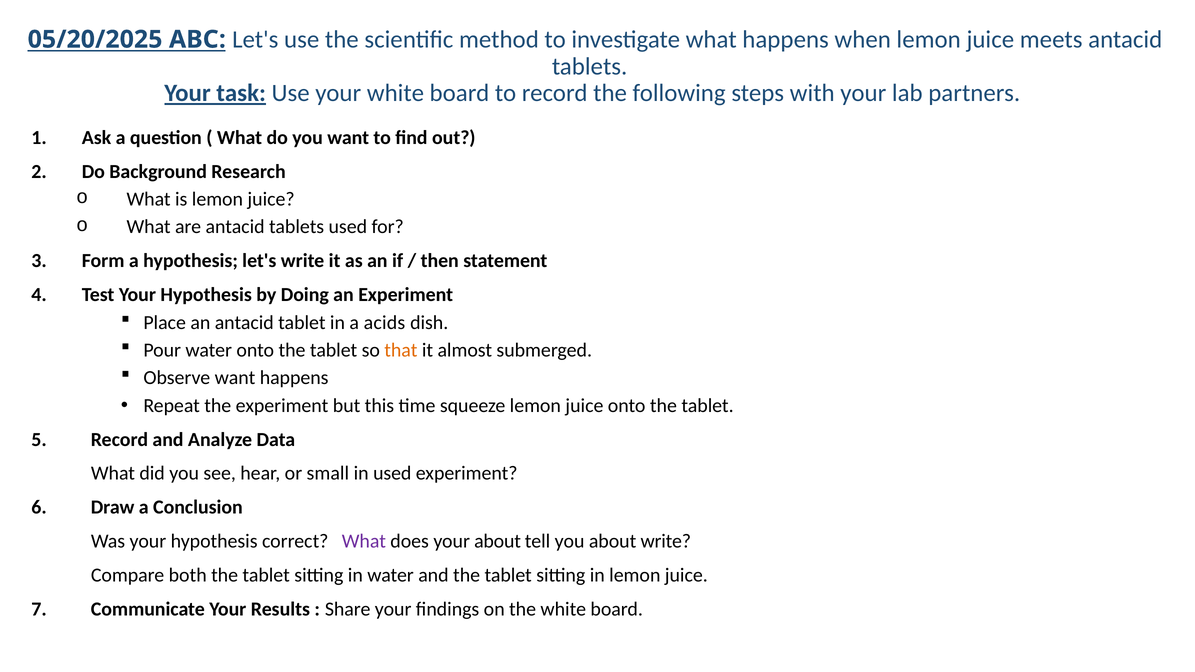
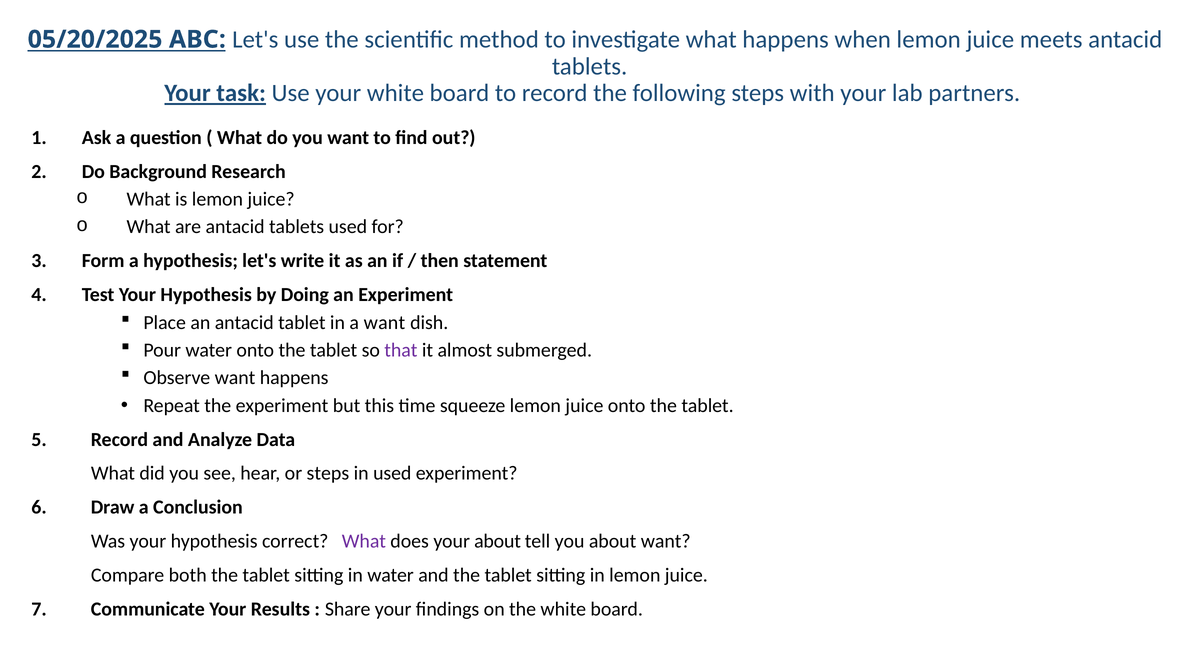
a acids: acids -> want
that colour: orange -> purple
or small: small -> steps
about write: write -> want
